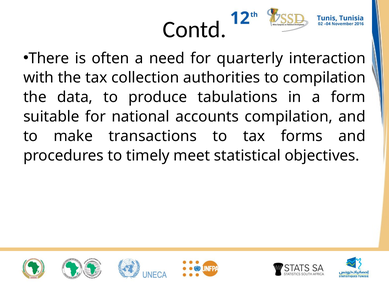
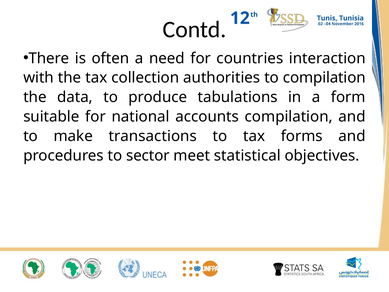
quarterly: quarterly -> countries
timely: timely -> sector
